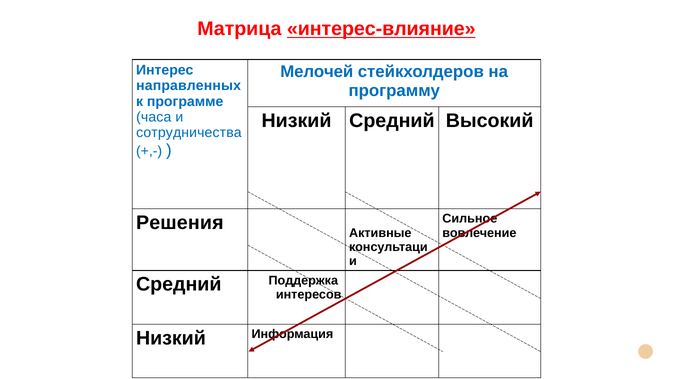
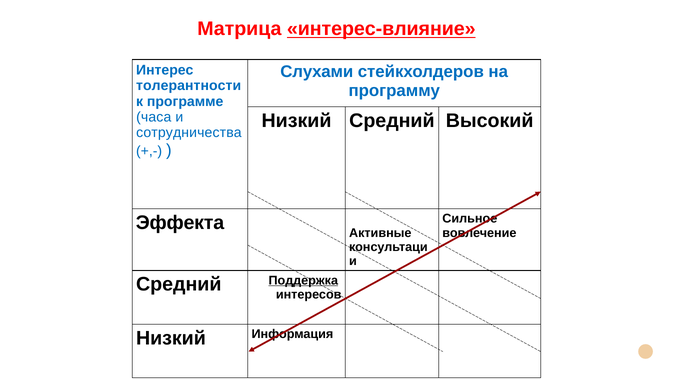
Мелочей: Мелочей -> Слухами
направленных: направленных -> толерантности
Решения: Решения -> Эффекта
Поддержка underline: none -> present
